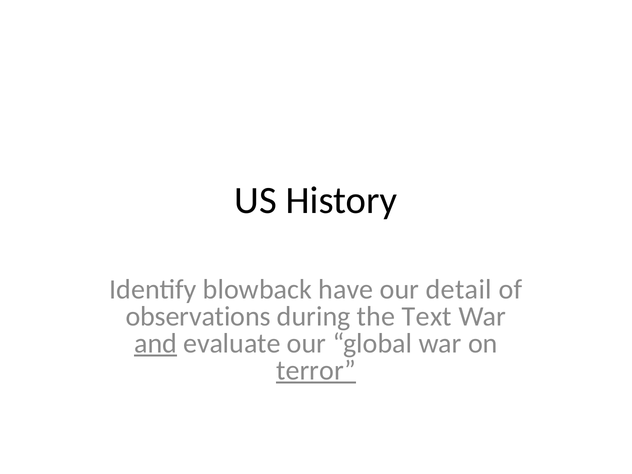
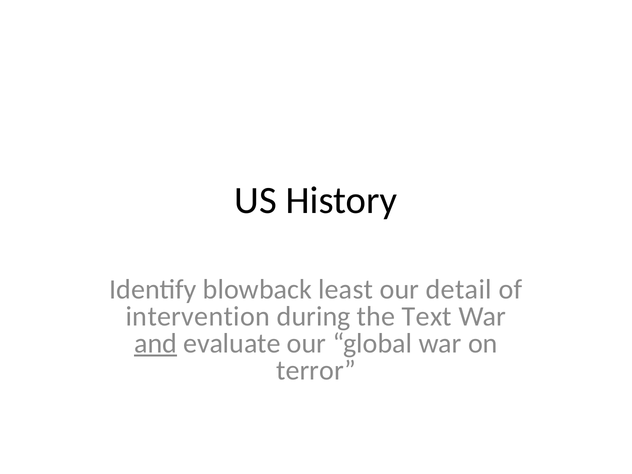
have: have -> least
observations: observations -> intervention
terror underline: present -> none
